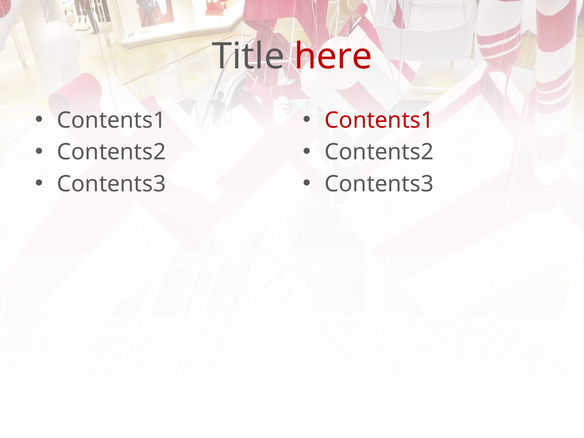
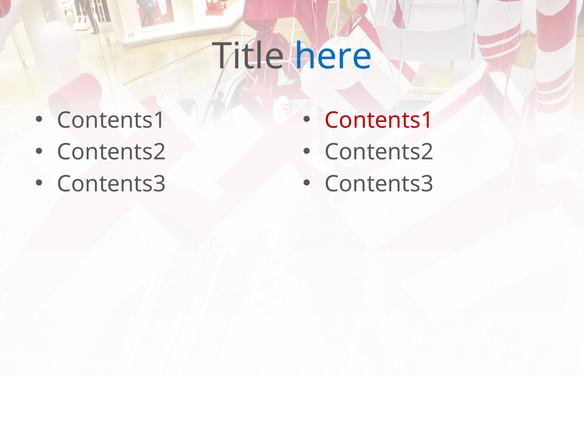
here colour: red -> blue
